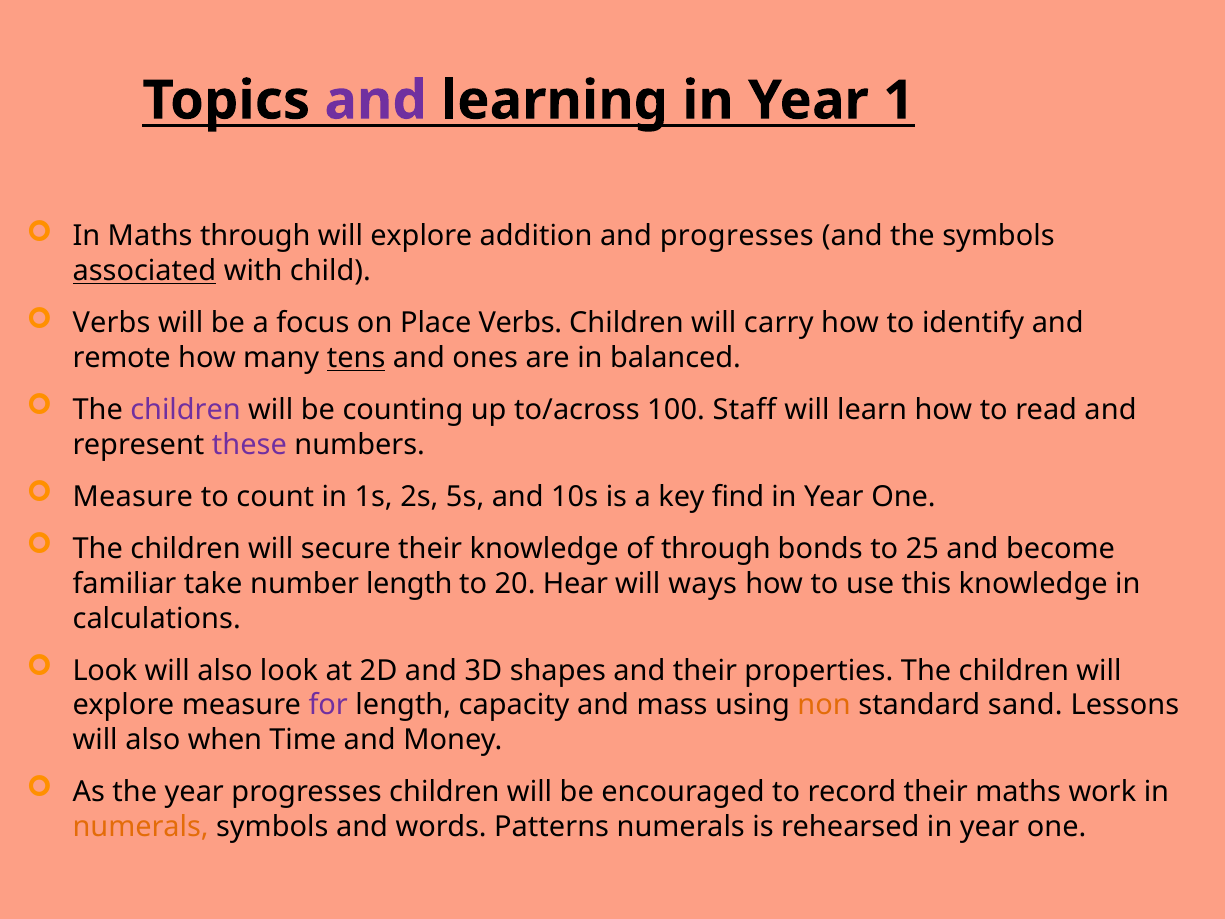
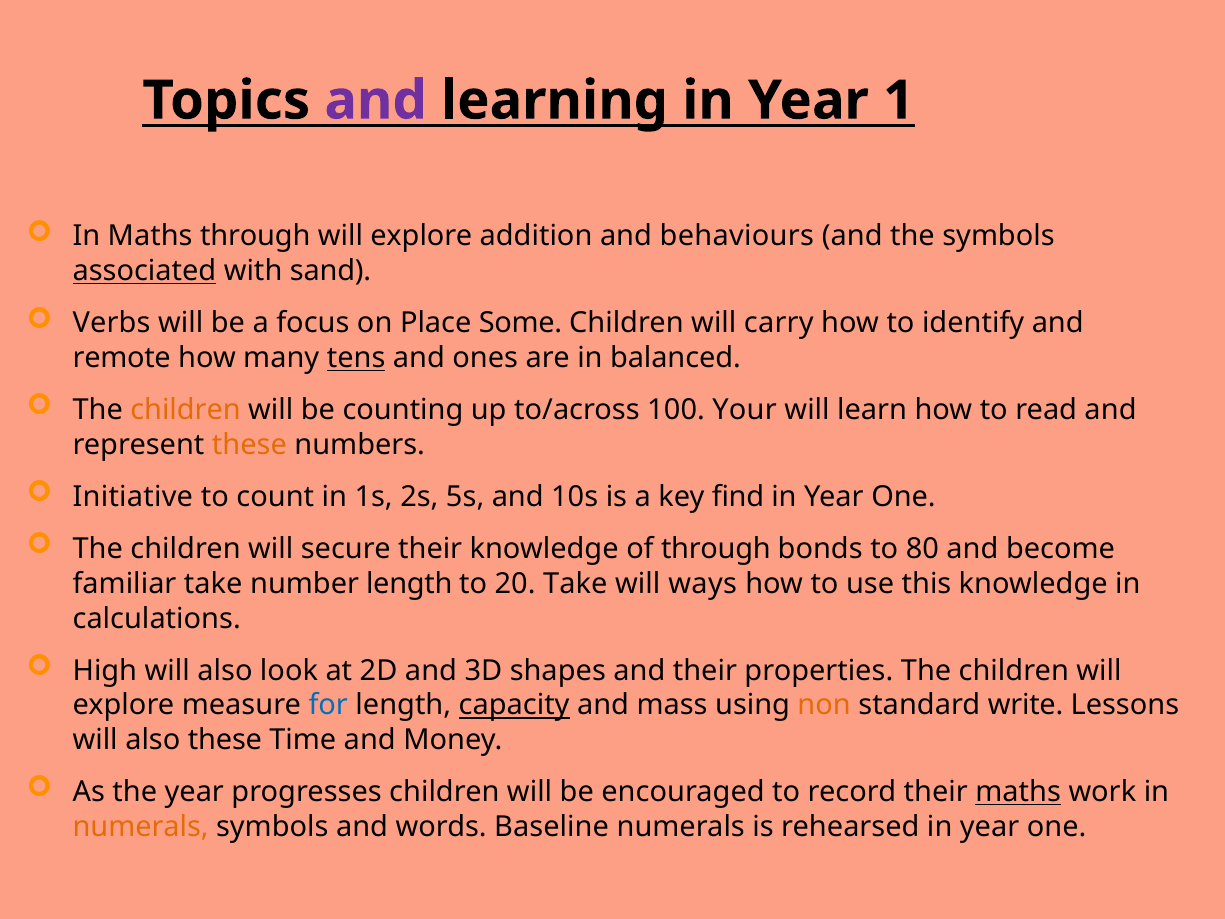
and progresses: progresses -> behaviours
child: child -> sand
Place Verbs: Verbs -> Some
children at (186, 410) colour: purple -> orange
Staff: Staff -> Your
these at (249, 445) colour: purple -> orange
Measure at (133, 497): Measure -> Initiative
25: 25 -> 80
20 Hear: Hear -> Take
Look at (105, 670): Look -> High
for colour: purple -> blue
capacity underline: none -> present
sand: sand -> write
also when: when -> these
maths at (1018, 792) underline: none -> present
Patterns: Patterns -> Baseline
